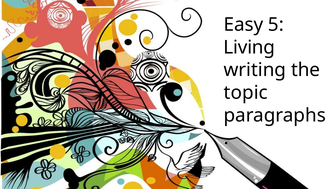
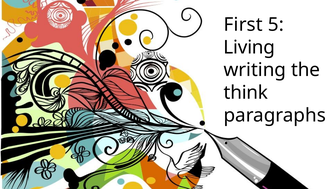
Easy: Easy -> First
topic: topic -> think
